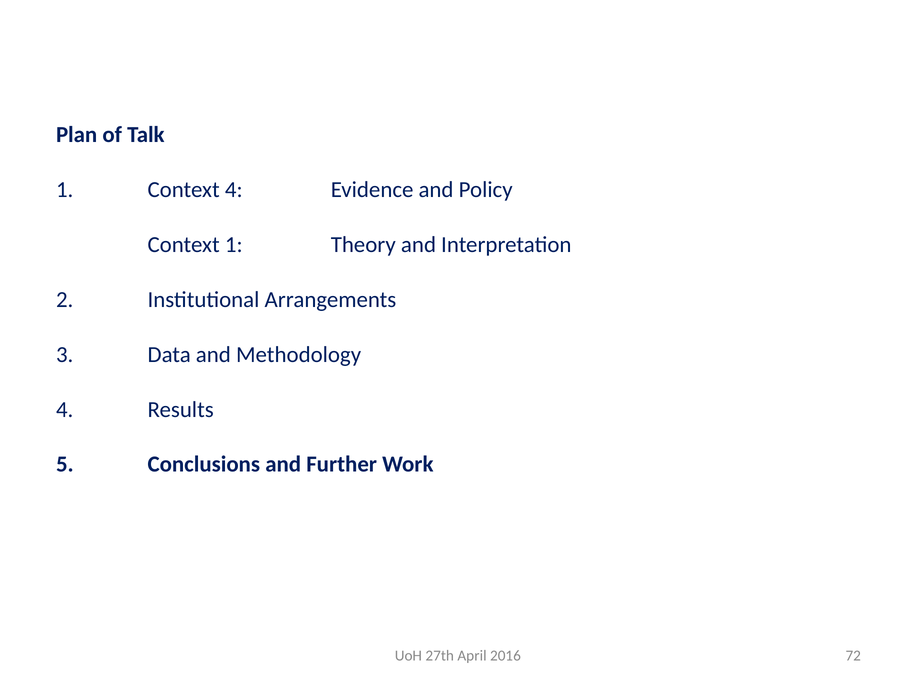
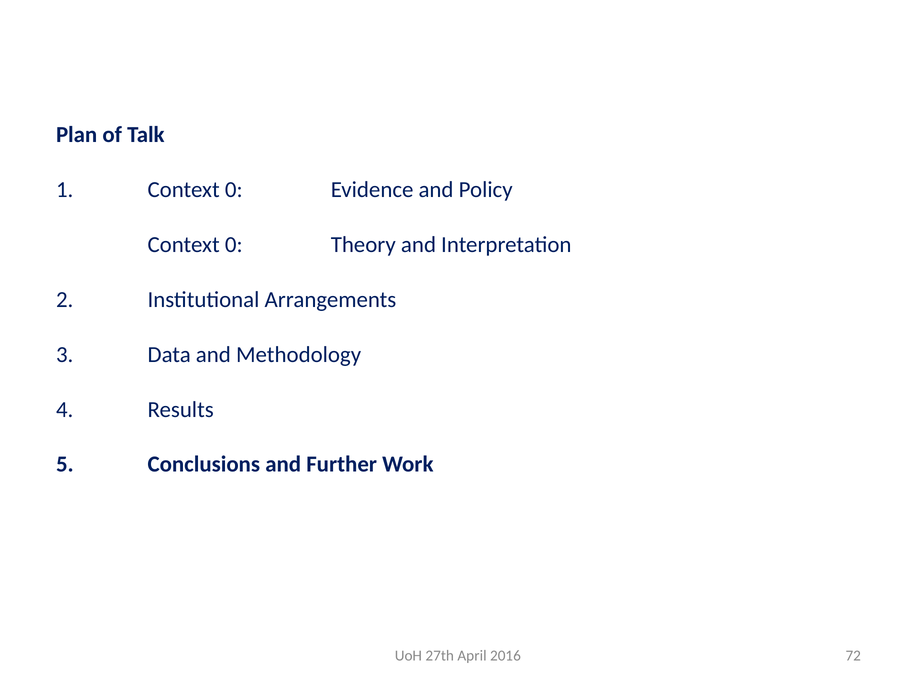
1 Context 4: 4 -> 0
1 at (234, 245): 1 -> 0
